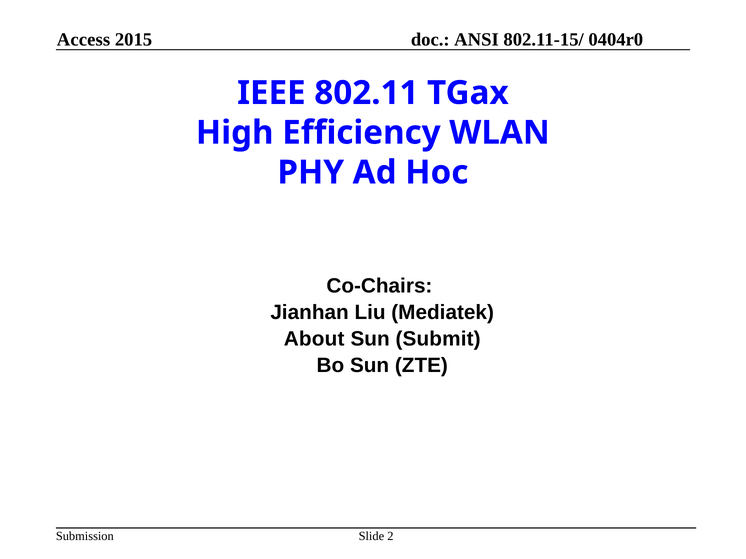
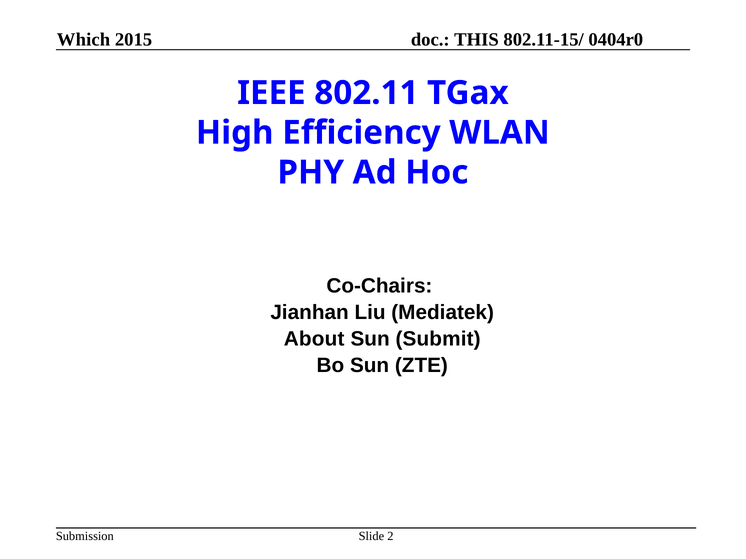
Access: Access -> Which
ANSI: ANSI -> THIS
